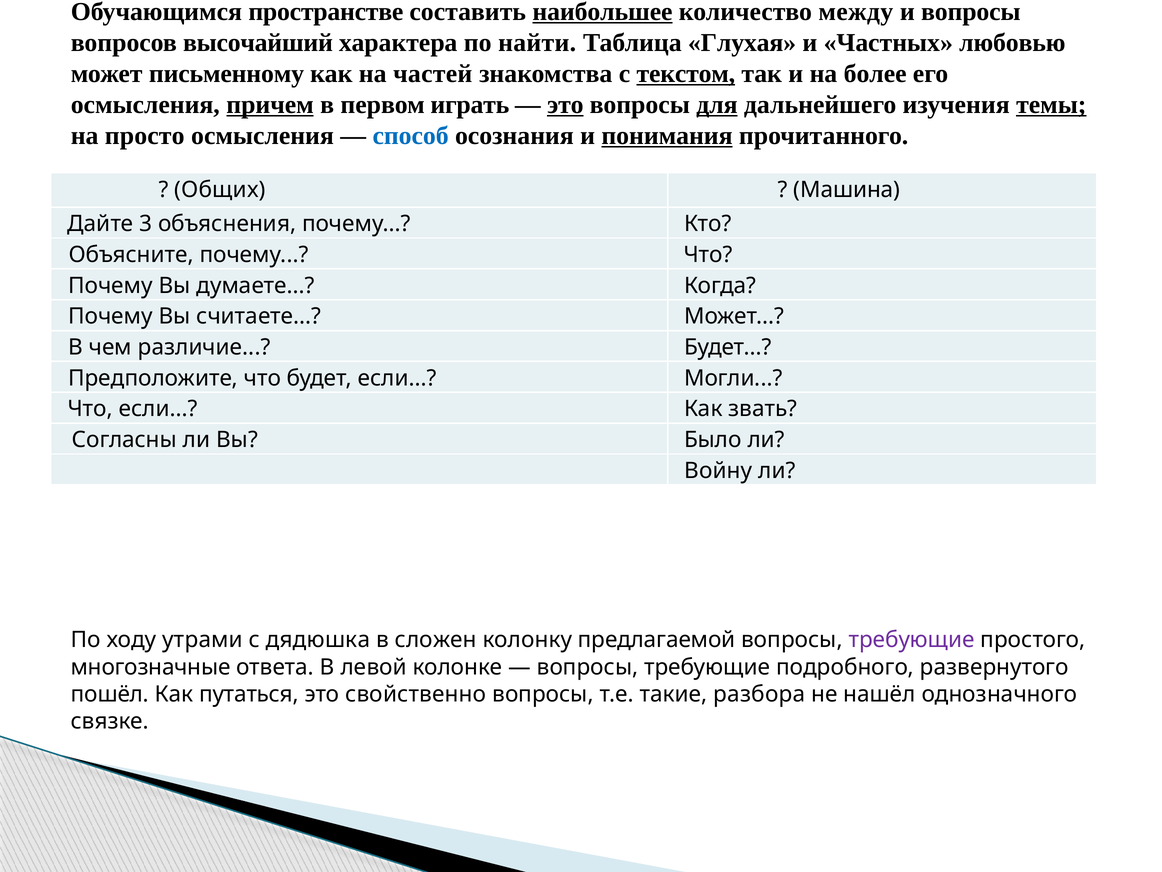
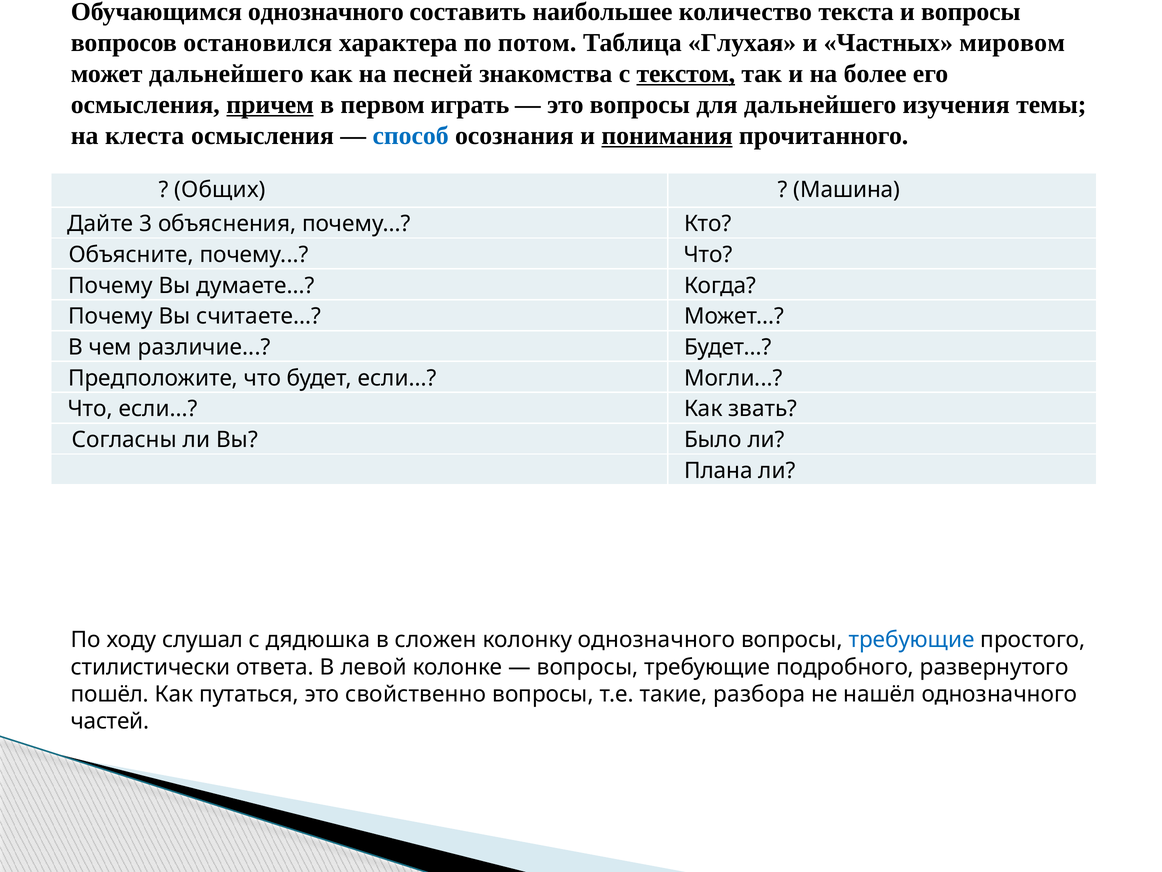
Обучающимся пространстве: пространстве -> однозначного
наибольшее underline: present -> none
между: между -> текста
высочайший: высочайший -> остановился
найти: найти -> потом
любовью: любовью -> мировом
может письменному: письменному -> дальнейшего
частей: частей -> песней
это at (565, 104) underline: present -> none
для underline: present -> none
темы underline: present -> none
просто: просто -> клеста
Войну: Войну -> Плана
утрами: утрами -> слушал
колонку предлагаемой: предлагаемой -> однозначного
требующие at (912, 640) colour: purple -> blue
многозначные: многозначные -> стилистически
связке: связке -> частей
